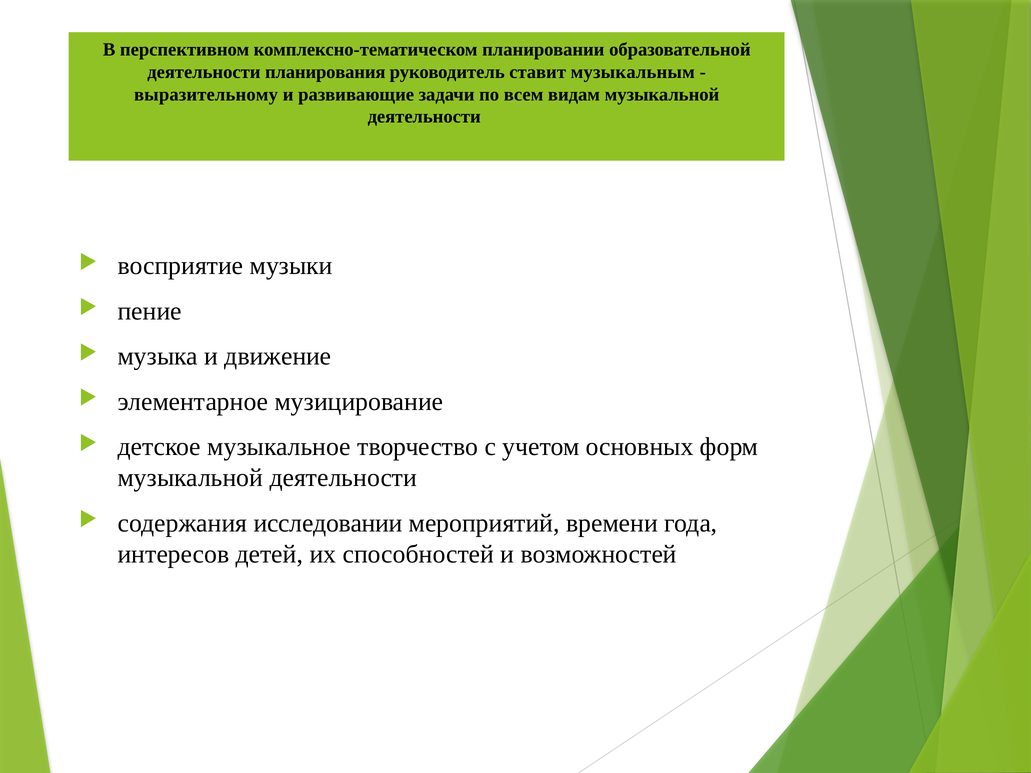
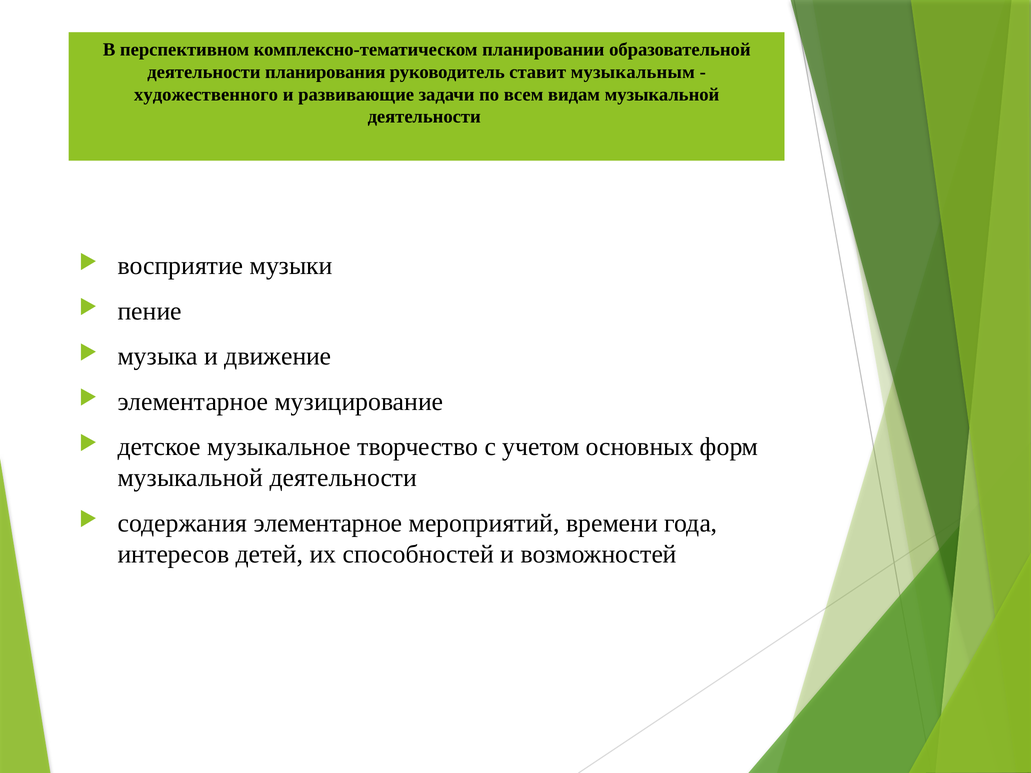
выразительному: выразительному -> художественного
содержания исследовании: исследовании -> элементарное
